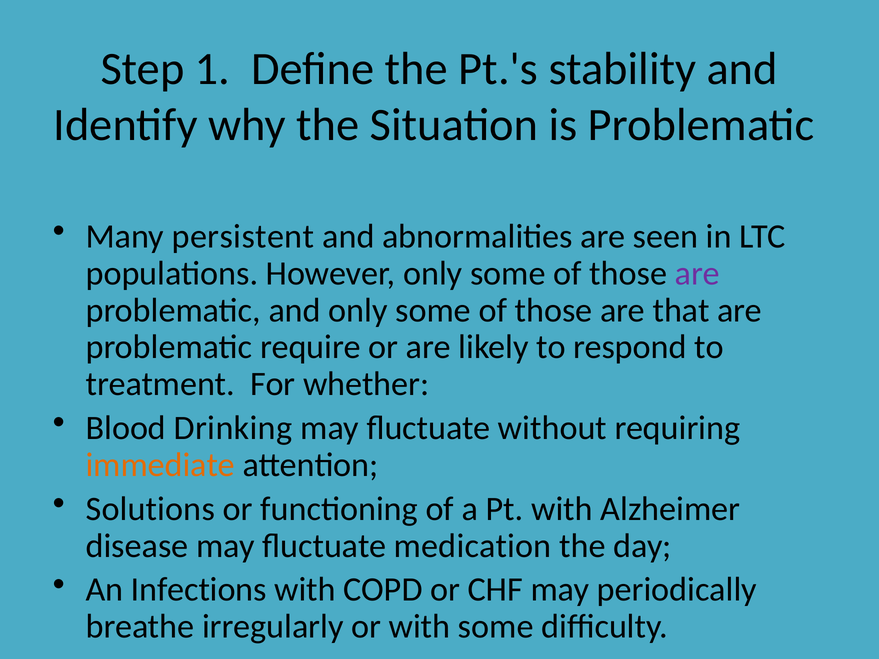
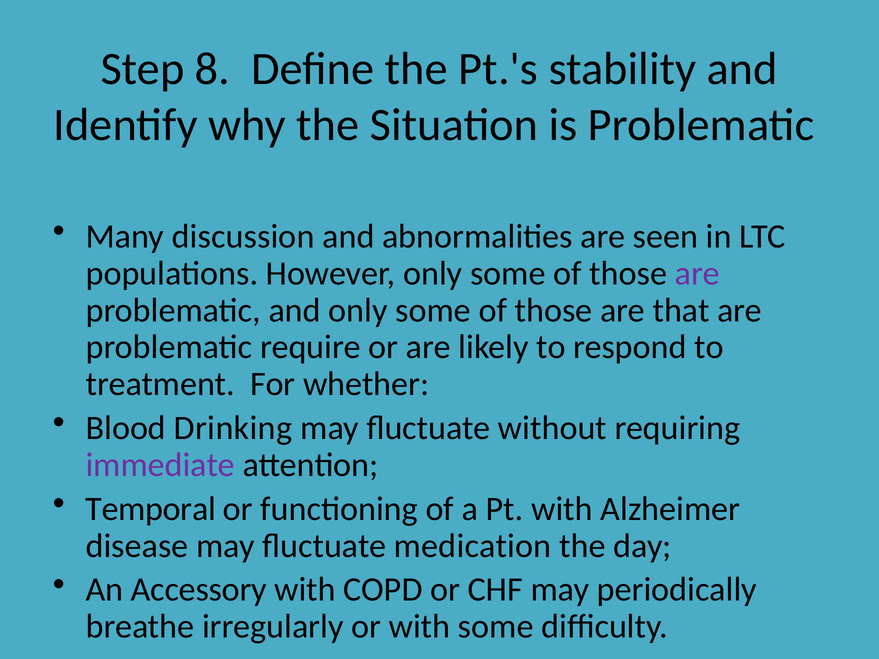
1: 1 -> 8
persistent: persistent -> discussion
immediate colour: orange -> purple
Solutions: Solutions -> Temporal
Infections: Infections -> Accessory
